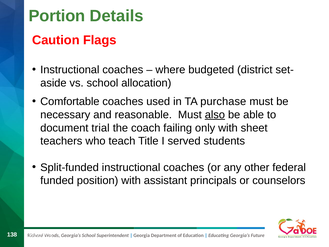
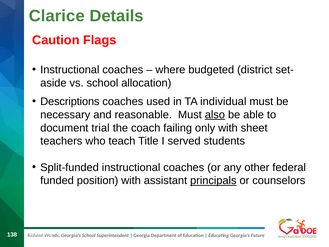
Portion: Portion -> Clarice
Comfortable: Comfortable -> Descriptions
purchase: purchase -> individual
principals underline: none -> present
